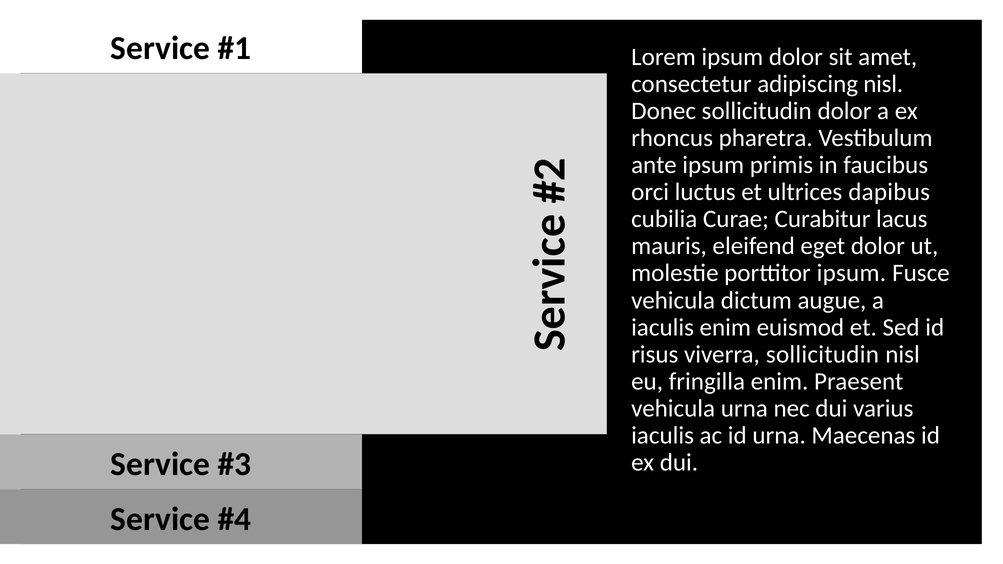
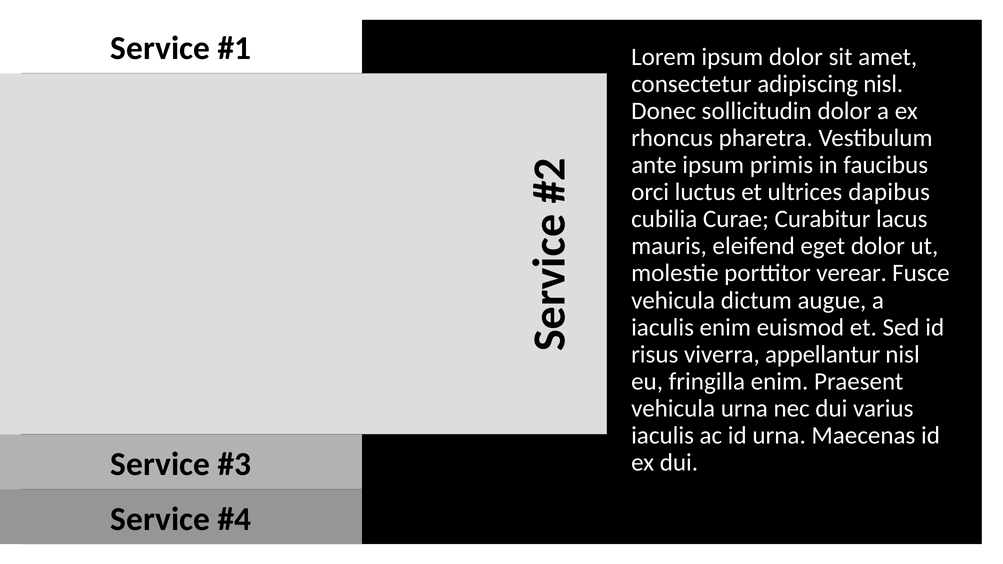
porttitor ipsum: ipsum -> verear
viverra sollicitudin: sollicitudin -> appellantur
